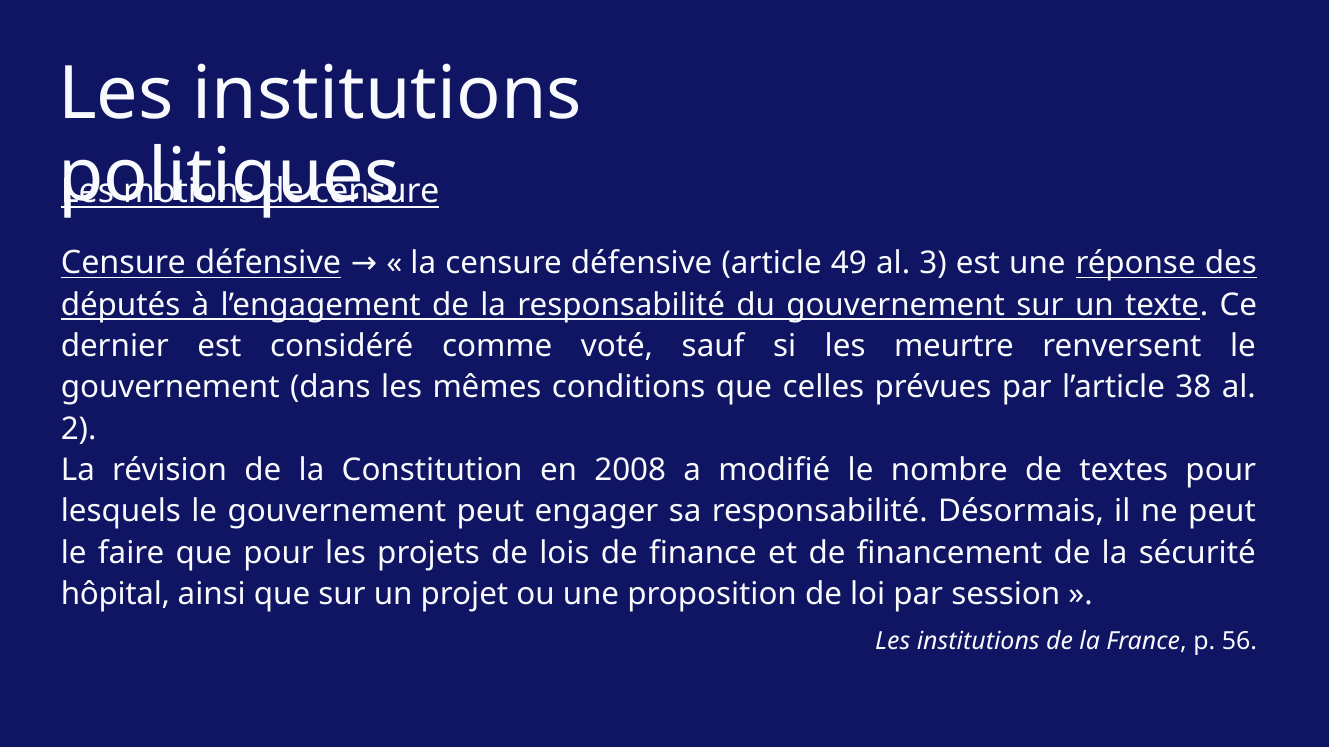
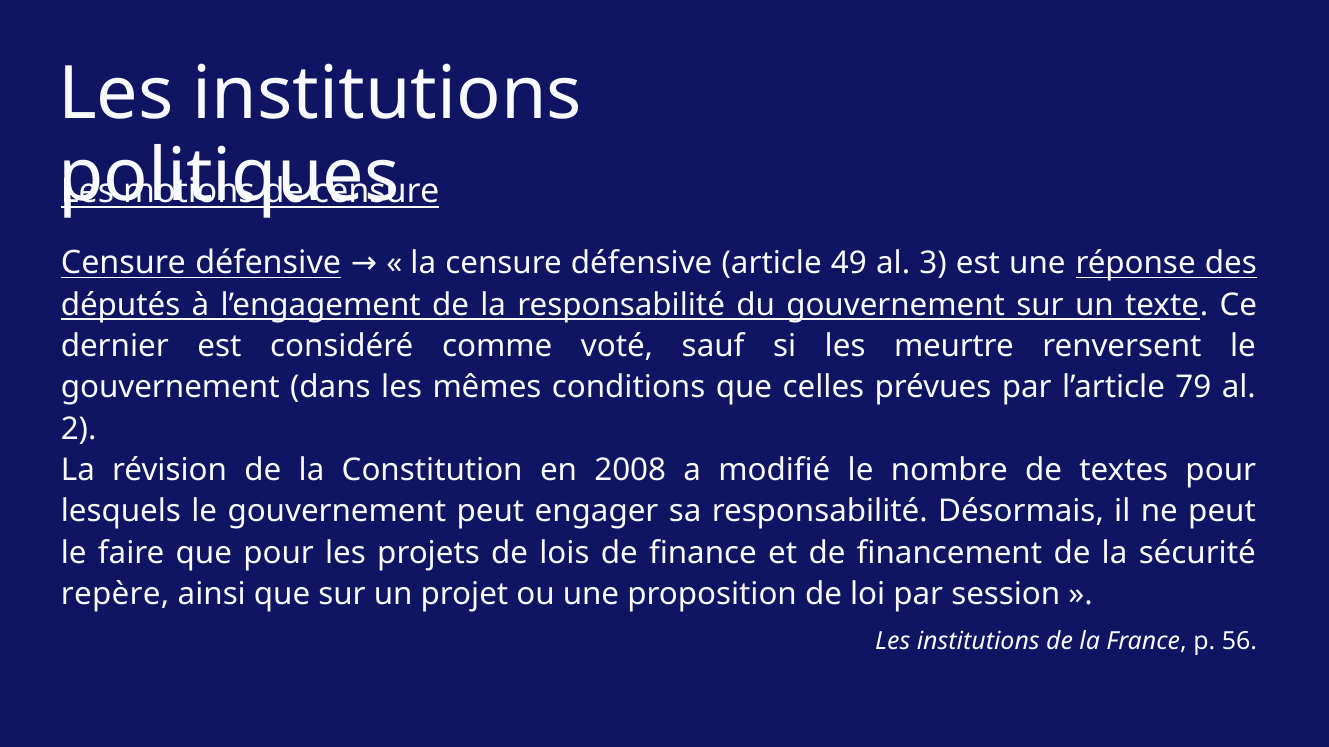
38: 38 -> 79
hôpital: hôpital -> repère
